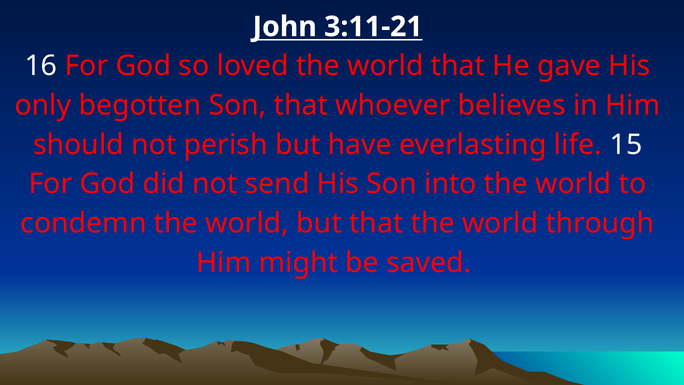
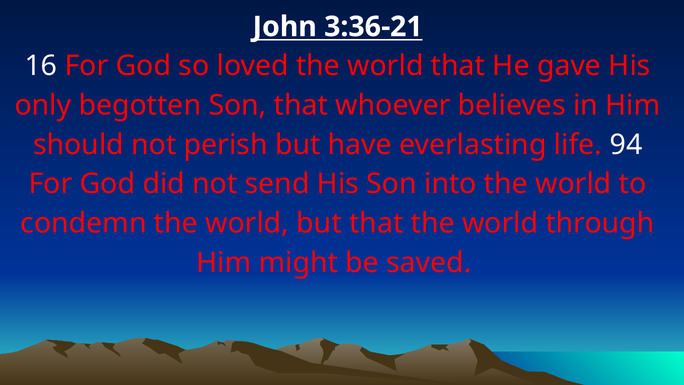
3:11-21: 3:11-21 -> 3:36-21
15: 15 -> 94
